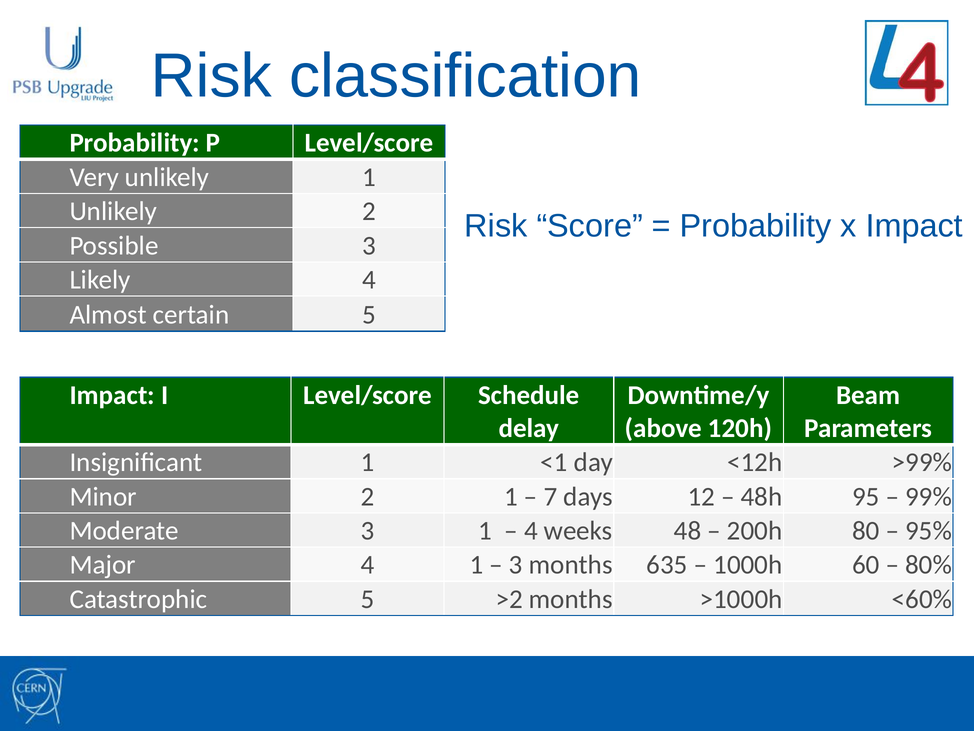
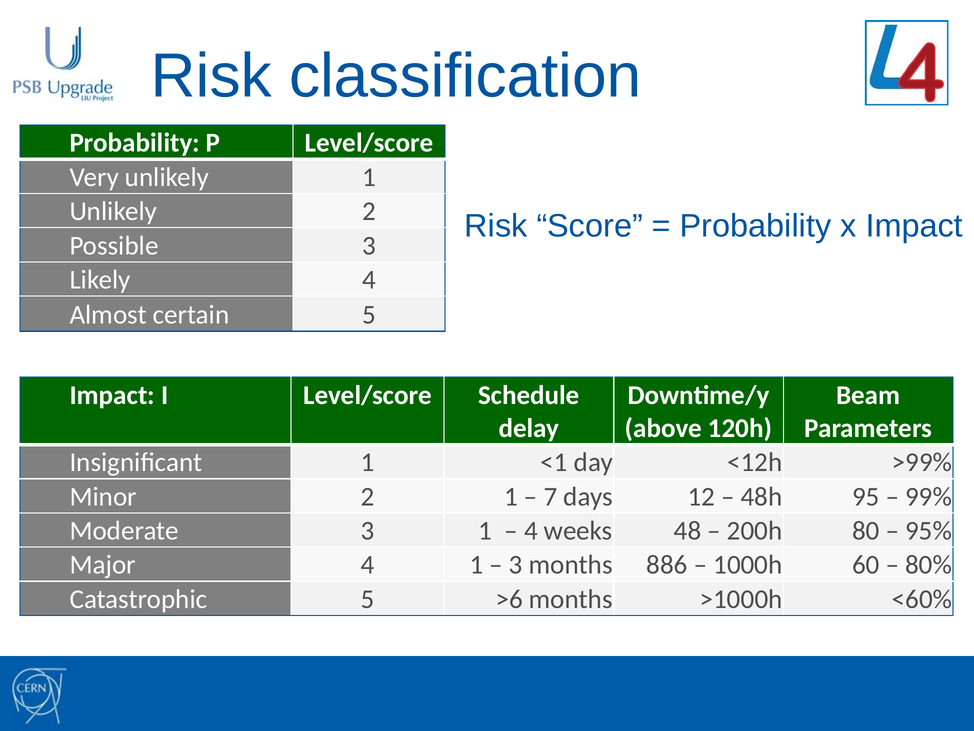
635: 635 -> 886
>2: >2 -> >6
